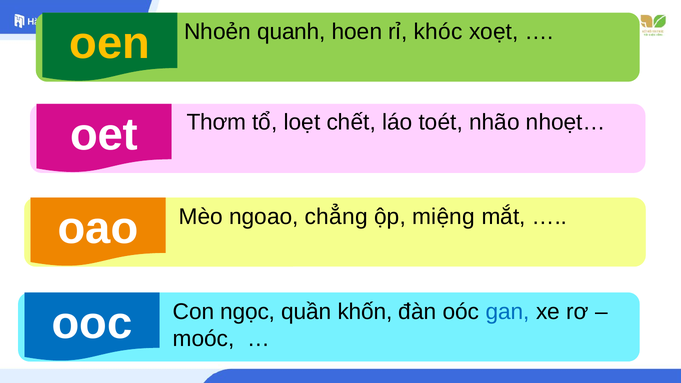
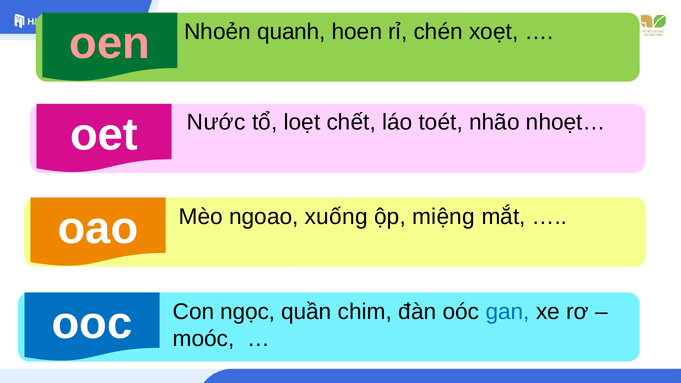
oen colour: yellow -> pink
khóc: khóc -> chén
Thơm: Thơm -> Nước
chẳng: chẳng -> xuống
khốn: khốn -> chim
